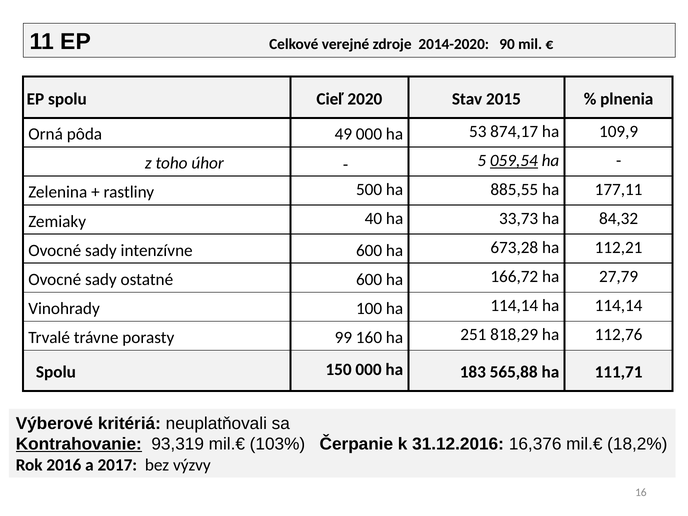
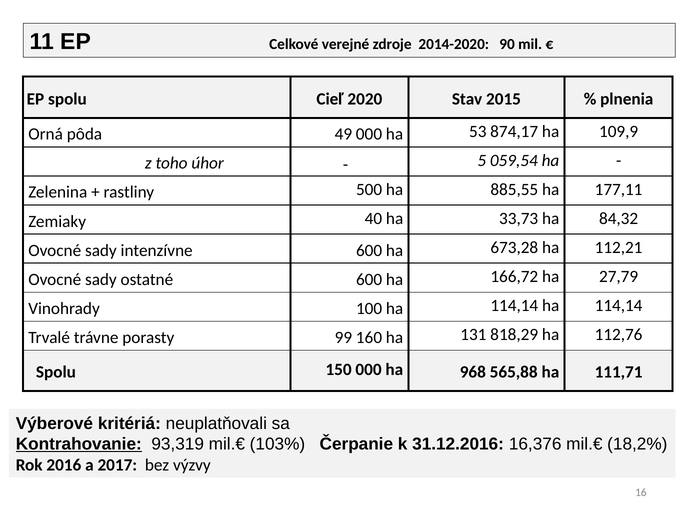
059,54 underline: present -> none
251: 251 -> 131
183: 183 -> 968
